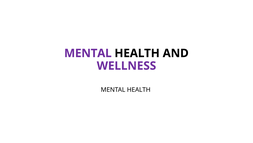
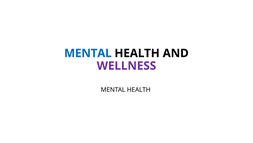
MENTAL at (88, 53) colour: purple -> blue
